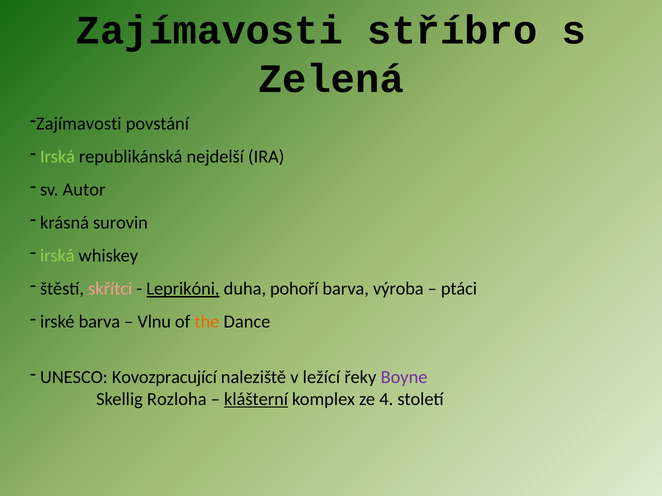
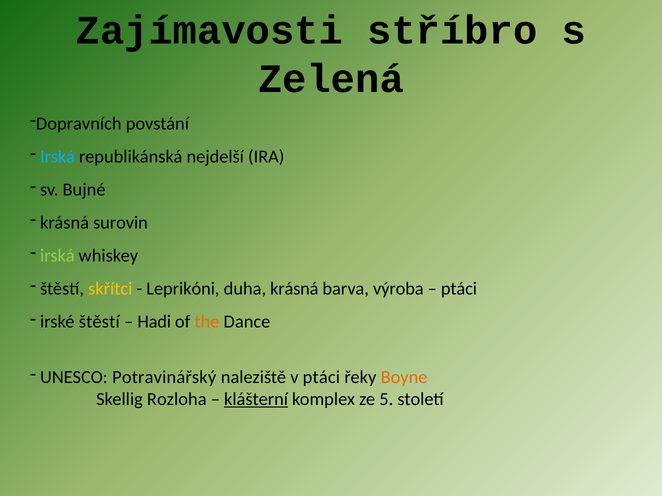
Zajímavosti at (79, 124): Zajímavosti -> Dopravních
Irská at (58, 157) colour: light green -> light blue
Autor: Autor -> Bujné
skřítci colour: pink -> yellow
Leprikóni underline: present -> none
duha pohoří: pohoří -> krásná
irské barva: barva -> štěstí
Vlnu: Vlnu -> Hadi
Kovozpracující: Kovozpracující -> Potravinářský
v ležící: ležící -> ptáci
Boyne colour: purple -> orange
4: 4 -> 5
